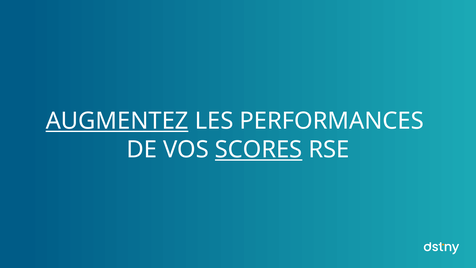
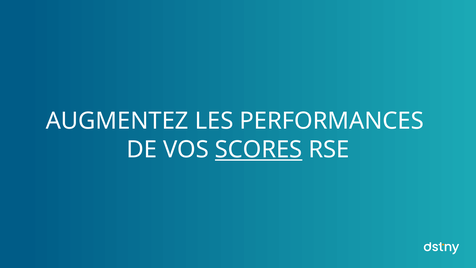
AUGMENTEZ underline: present -> none
